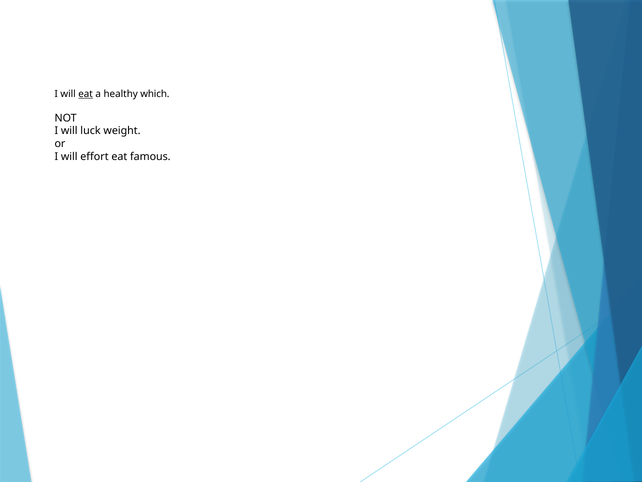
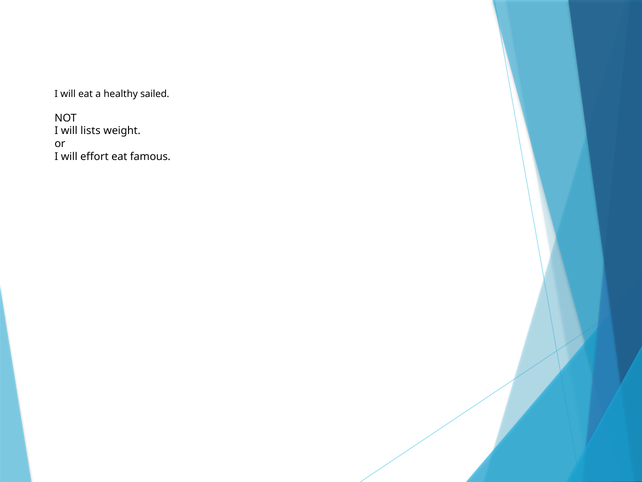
eat at (86, 94) underline: present -> none
which: which -> sailed
luck: luck -> lists
